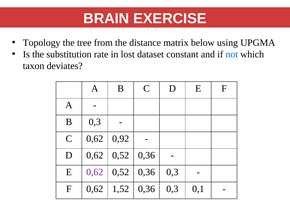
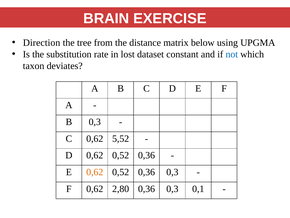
Topology: Topology -> Direction
0,92: 0,92 -> 5,52
0,62 at (95, 172) colour: purple -> orange
1,52: 1,52 -> 2,80
